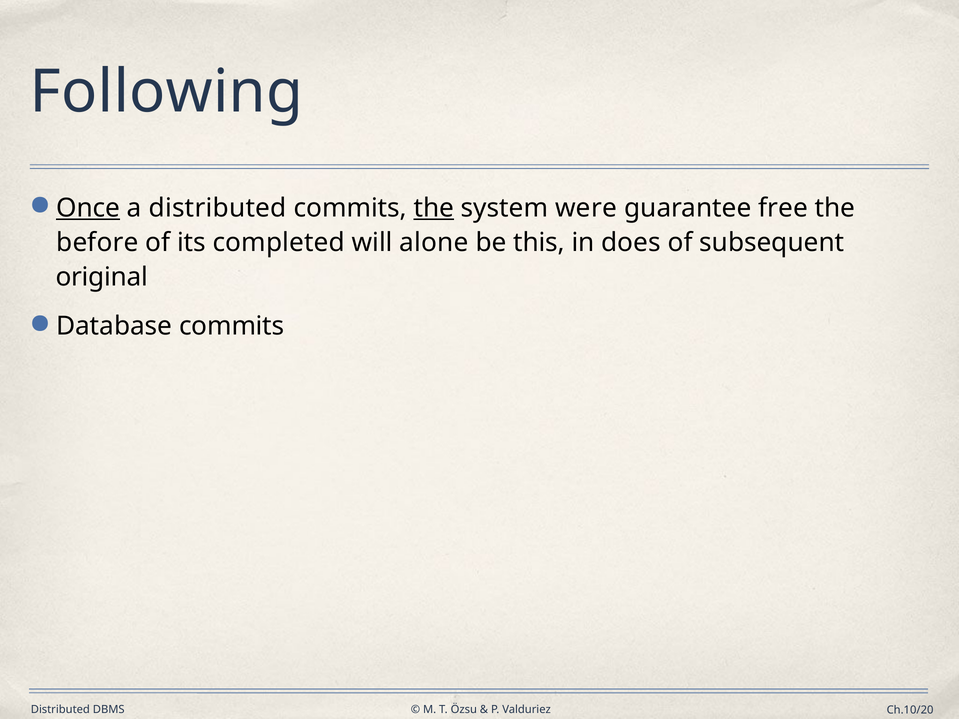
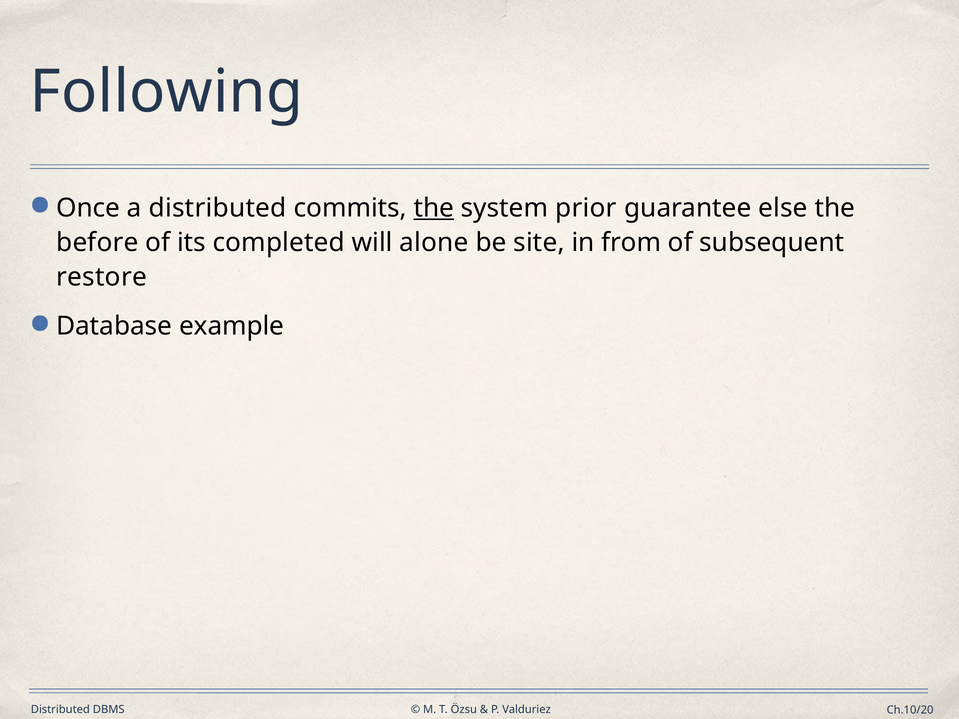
Once underline: present -> none
were: were -> prior
free: free -> else
this: this -> site
does: does -> from
original: original -> restore
Database commits: commits -> example
